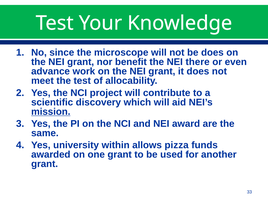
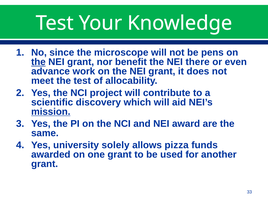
be does: does -> pens
the at (38, 62) underline: none -> present
within: within -> solely
